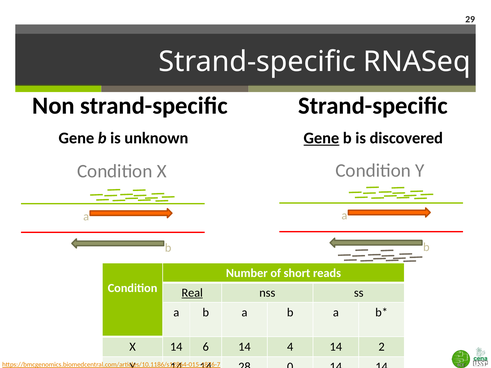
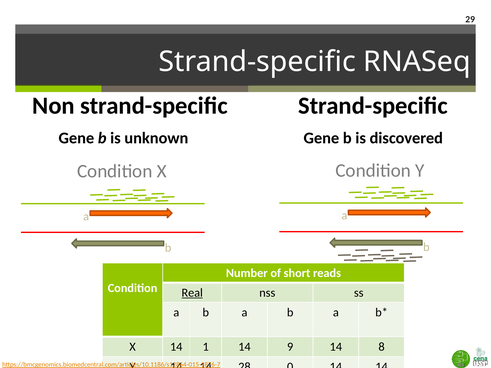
Gene at (321, 138) underline: present -> none
6: 6 -> 1
4: 4 -> 9
2: 2 -> 8
